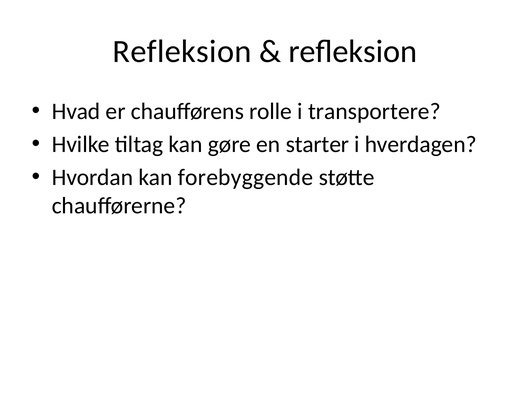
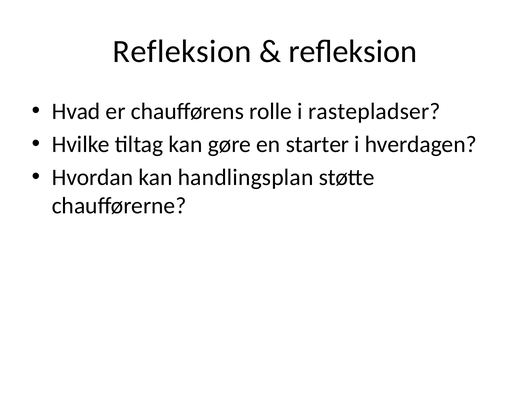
transportere: transportere -> rastepladser
forebyggende: forebyggende -> handlingsplan
